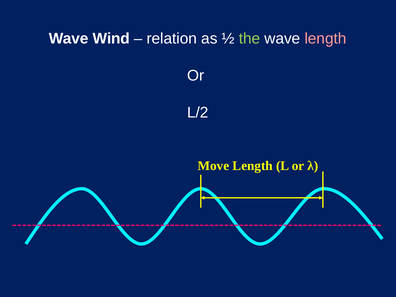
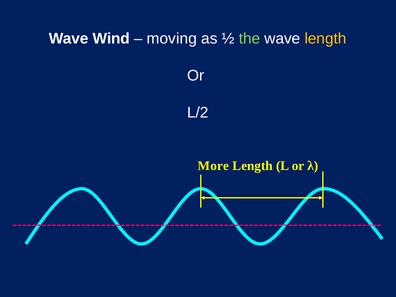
relation: relation -> moving
length at (325, 39) colour: pink -> yellow
Move: Move -> More
